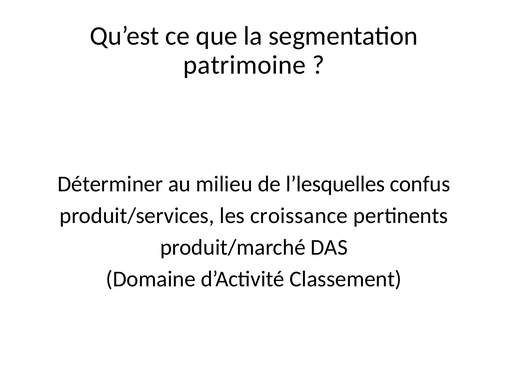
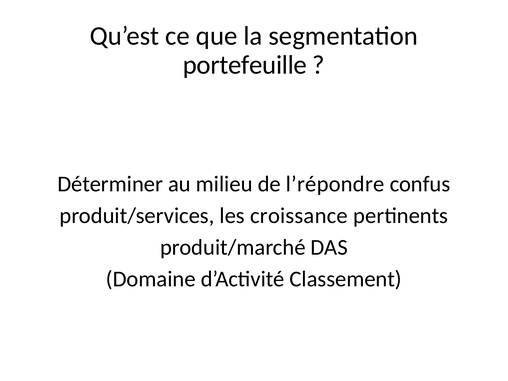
patrimoine: patrimoine -> portefeuille
l’lesquelles: l’lesquelles -> l’répondre
